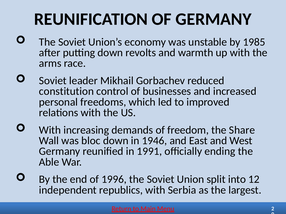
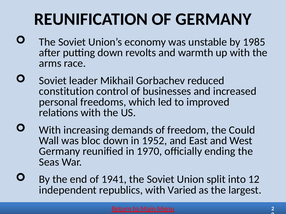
Share: Share -> Could
1946: 1946 -> 1952
1991: 1991 -> 1970
Able: Able -> Seas
1996: 1996 -> 1941
Serbia: Serbia -> Varied
